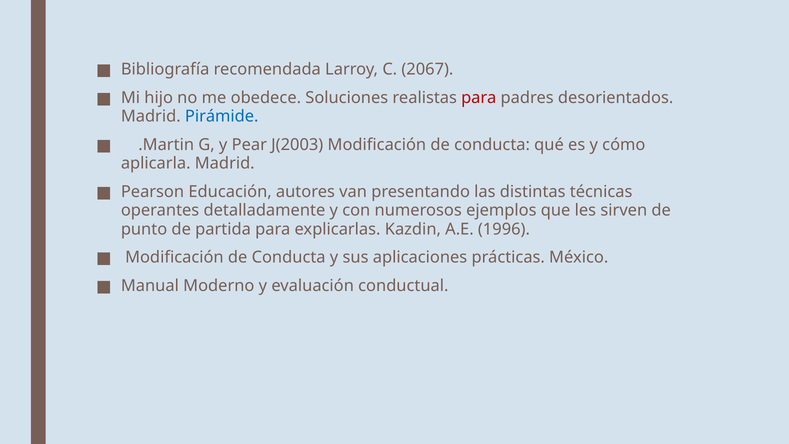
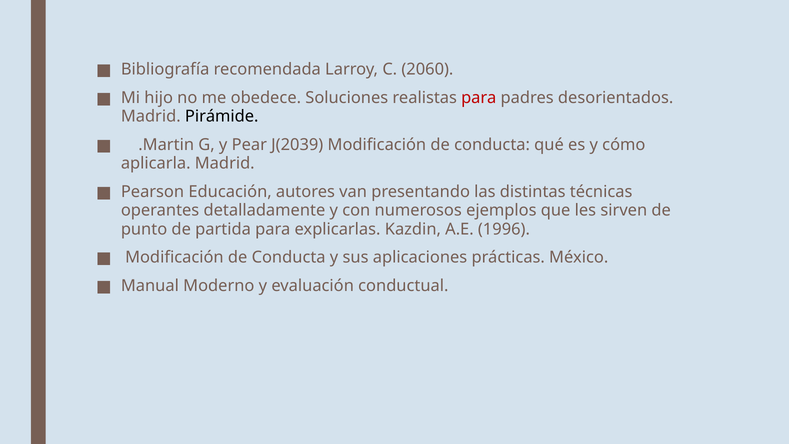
2067: 2067 -> 2060
Pirámide colour: blue -> black
J(2003: J(2003 -> J(2039
